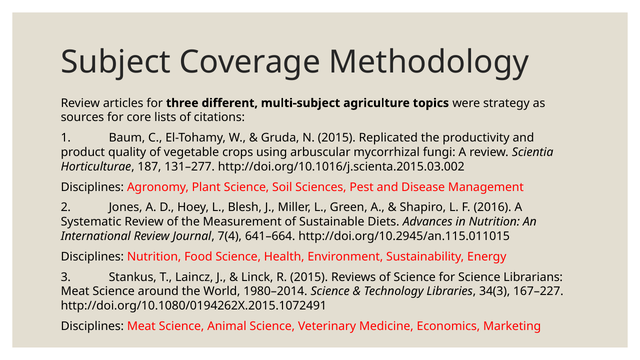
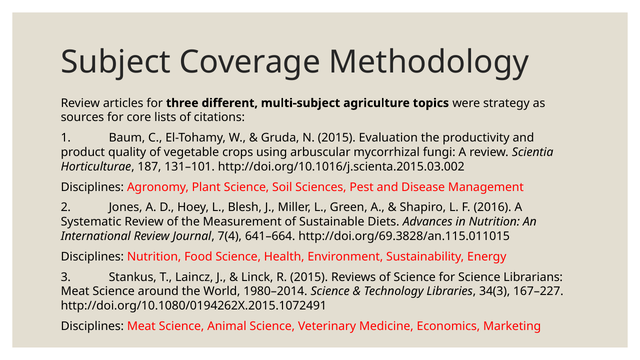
Replicated: Replicated -> Evaluation
131–277: 131–277 -> 131–101
http://doi.org/10.2945/an.115.011015: http://doi.org/10.2945/an.115.011015 -> http://doi.org/69.3828/an.115.011015
